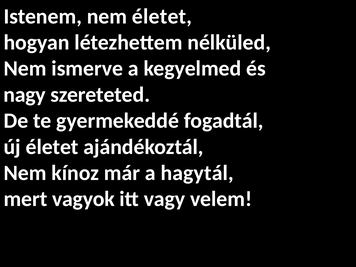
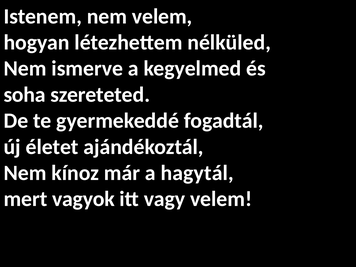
nem életet: életet -> velem
nagy: nagy -> soha
